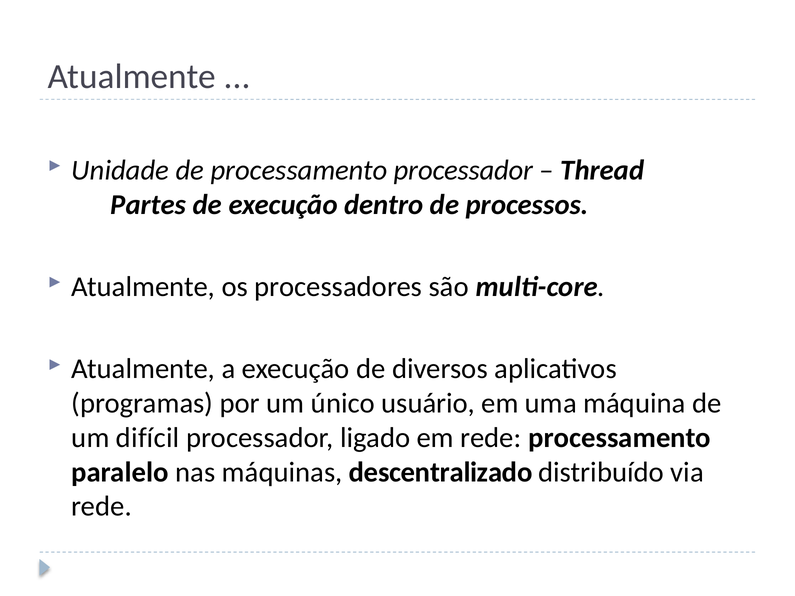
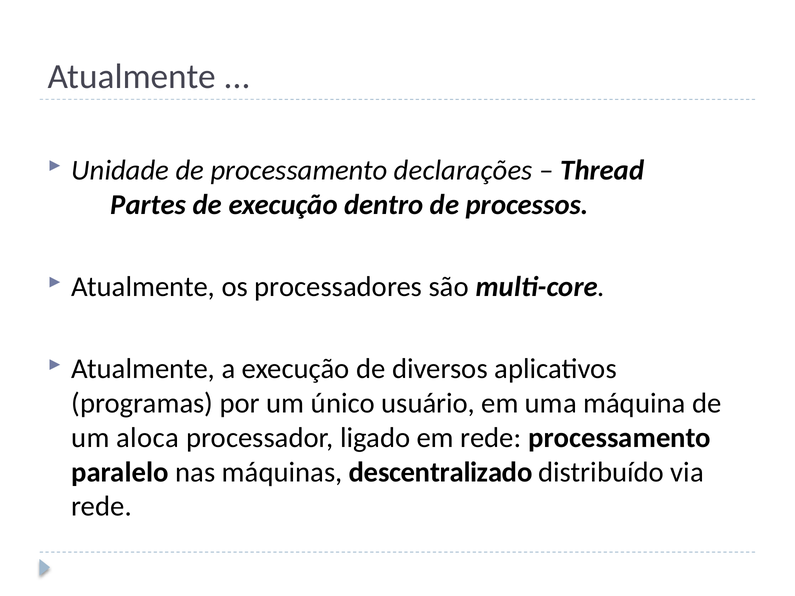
processamento processador: processador -> declarações
difícil: difícil -> aloca
